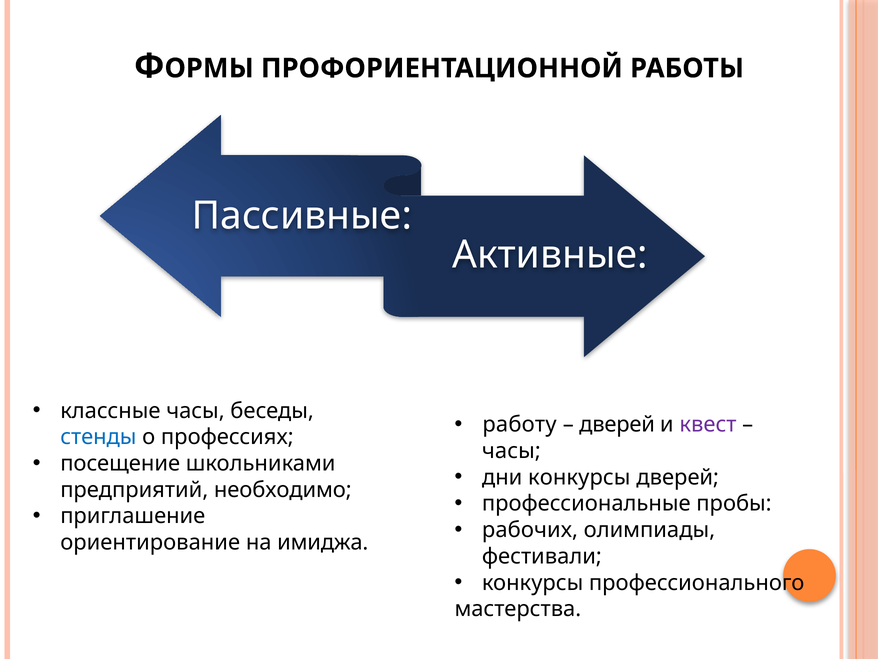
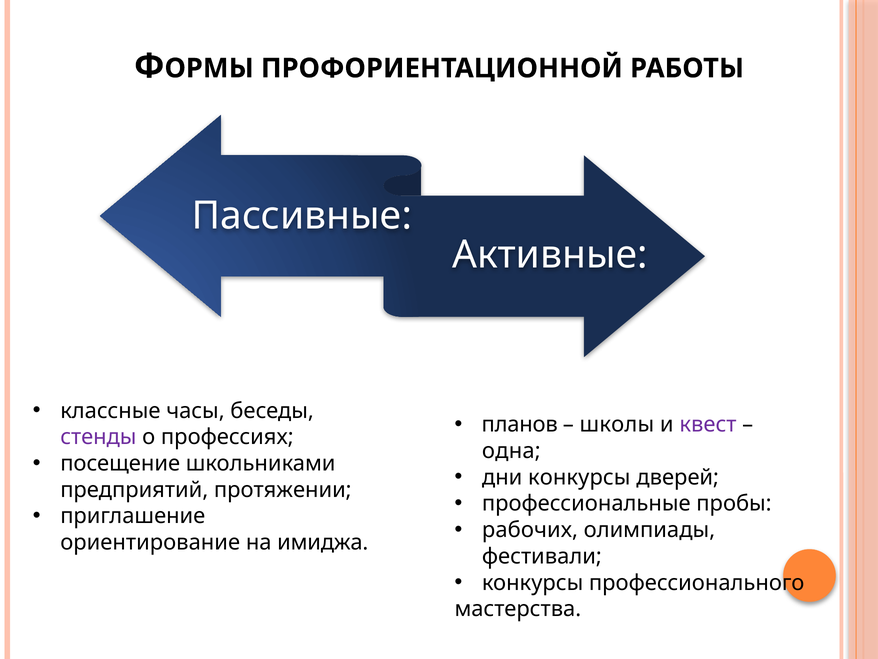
работу: работу -> планов
дверей at (617, 424): дверей -> школы
стенды colour: blue -> purple
часы at (511, 451): часы -> одна
необходимо: необходимо -> протяжении
